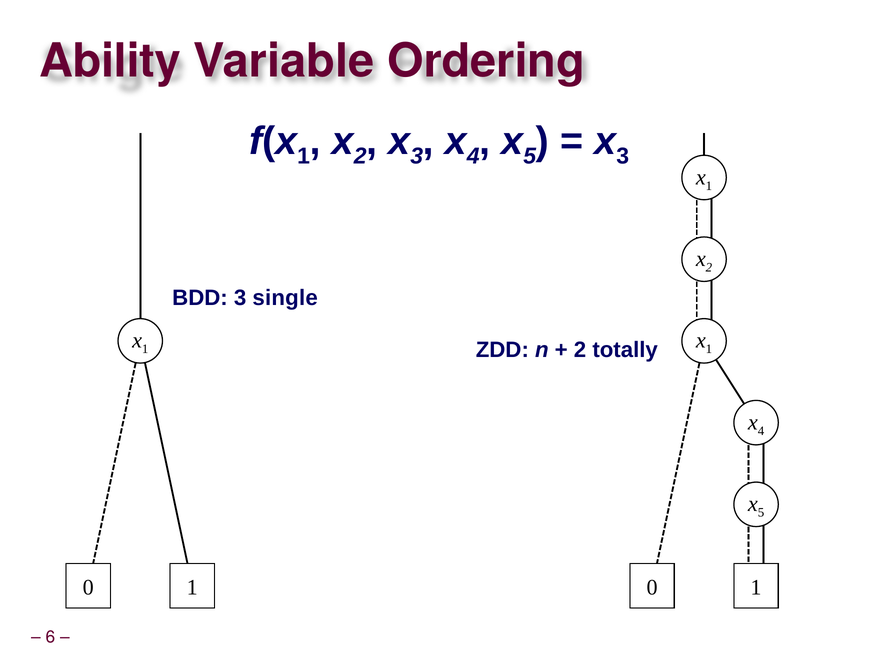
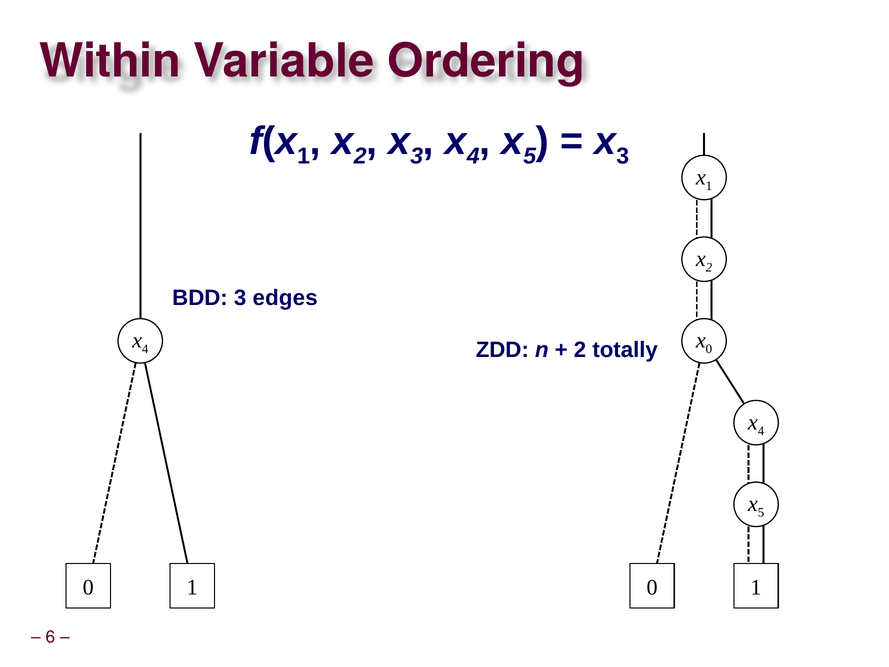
Ability: Ability -> Within
single: single -> edges
1 at (145, 349): 1 -> 4
1 at (709, 349): 1 -> 0
